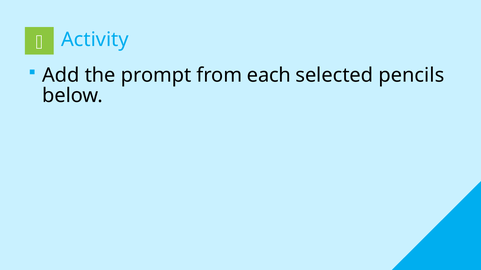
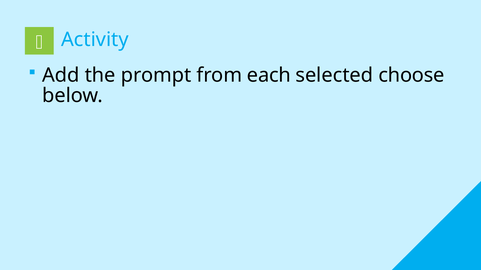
pencils: pencils -> choose
